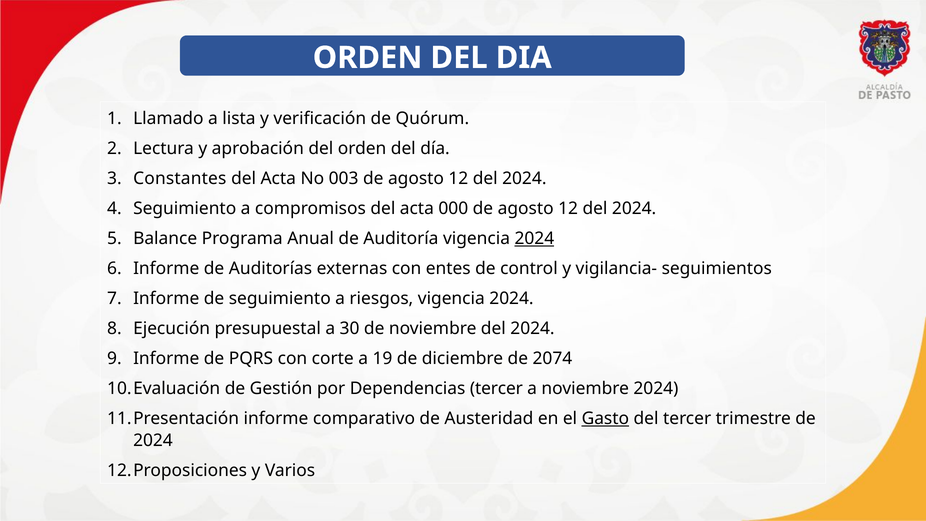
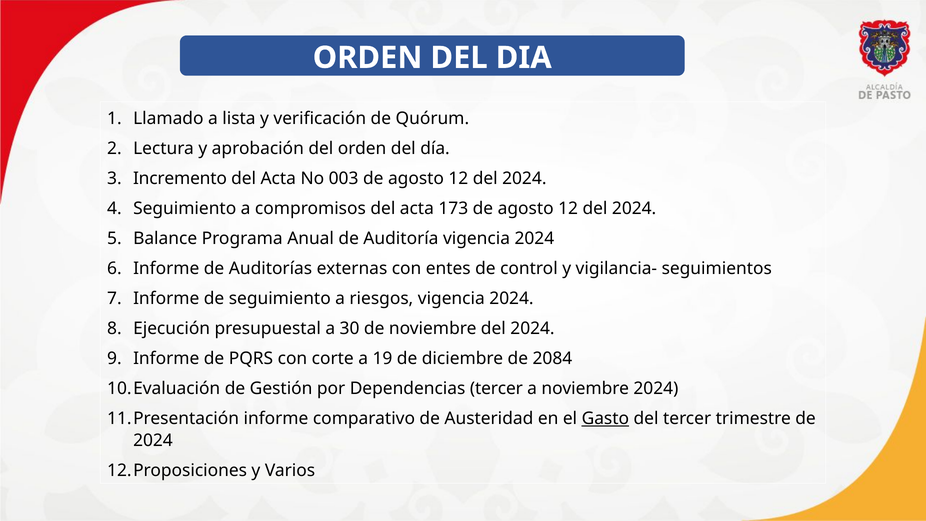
Constantes: Constantes -> Incremento
000: 000 -> 173
2024 at (534, 238) underline: present -> none
2074: 2074 -> 2084
